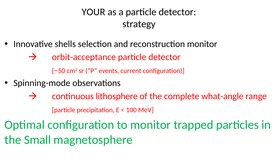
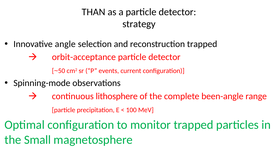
YOUR: YOUR -> THAN
shells: shells -> angle
reconstruction monitor: monitor -> trapped
what-angle: what-angle -> been-angle
